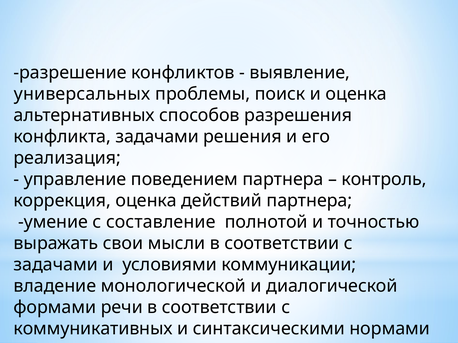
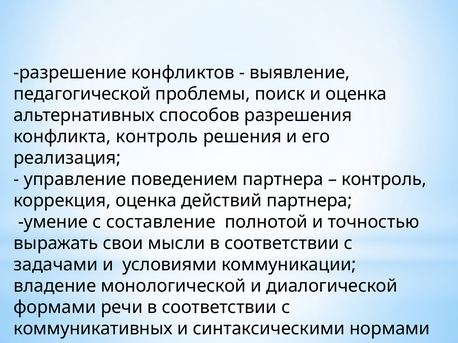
универсальных: универсальных -> педагогической
конфликта задачами: задачами -> контроль
